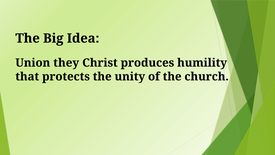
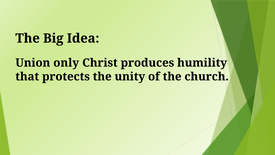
they: they -> only
